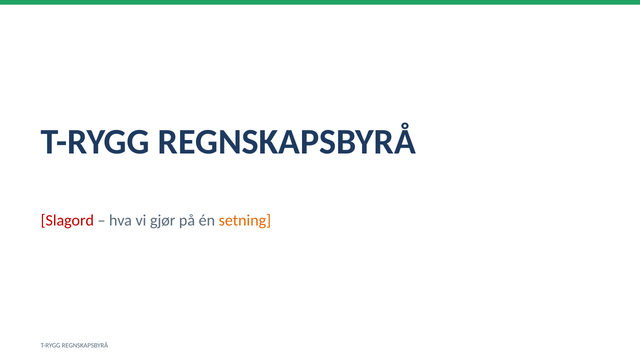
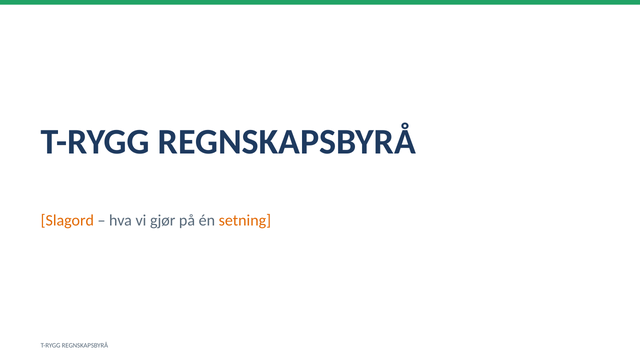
Slagord colour: red -> orange
